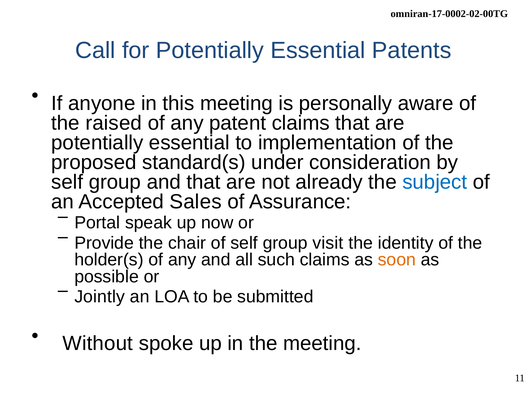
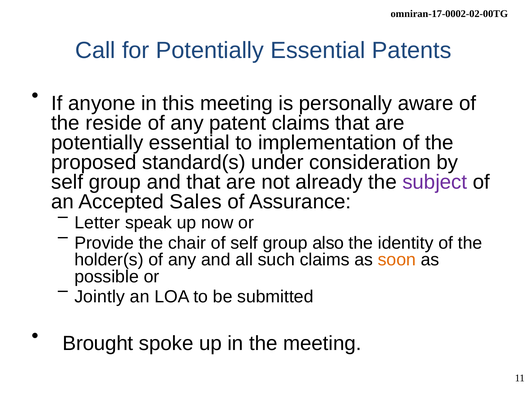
raised: raised -> reside
subject colour: blue -> purple
Portal: Portal -> Letter
visit: visit -> also
Without: Without -> Brought
